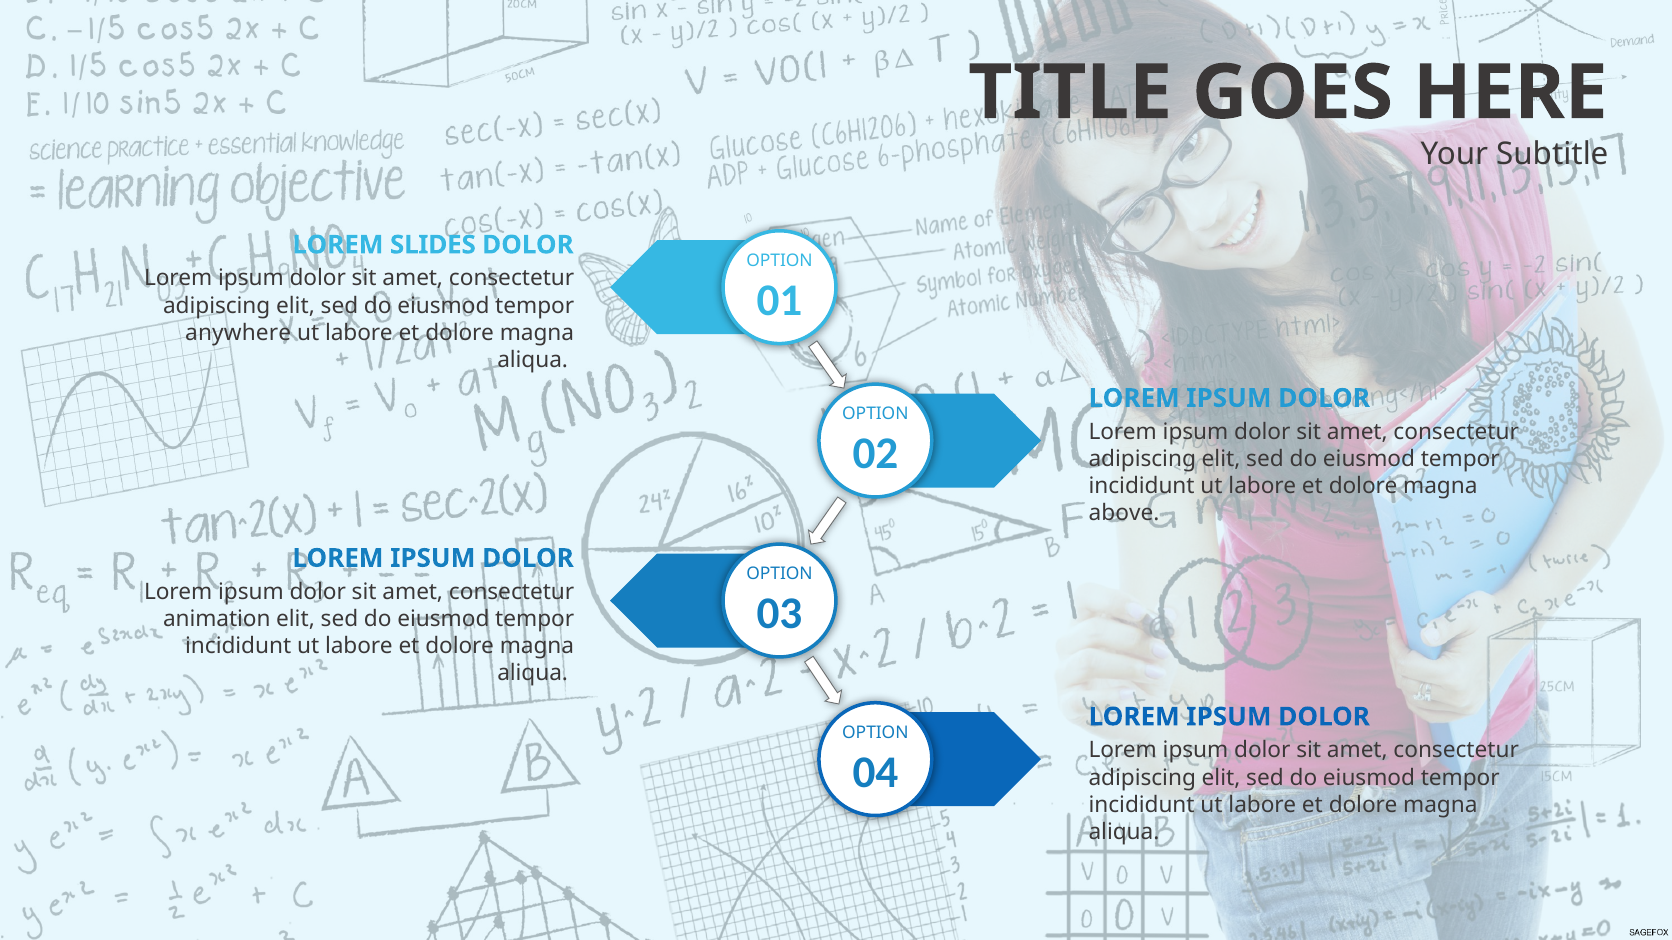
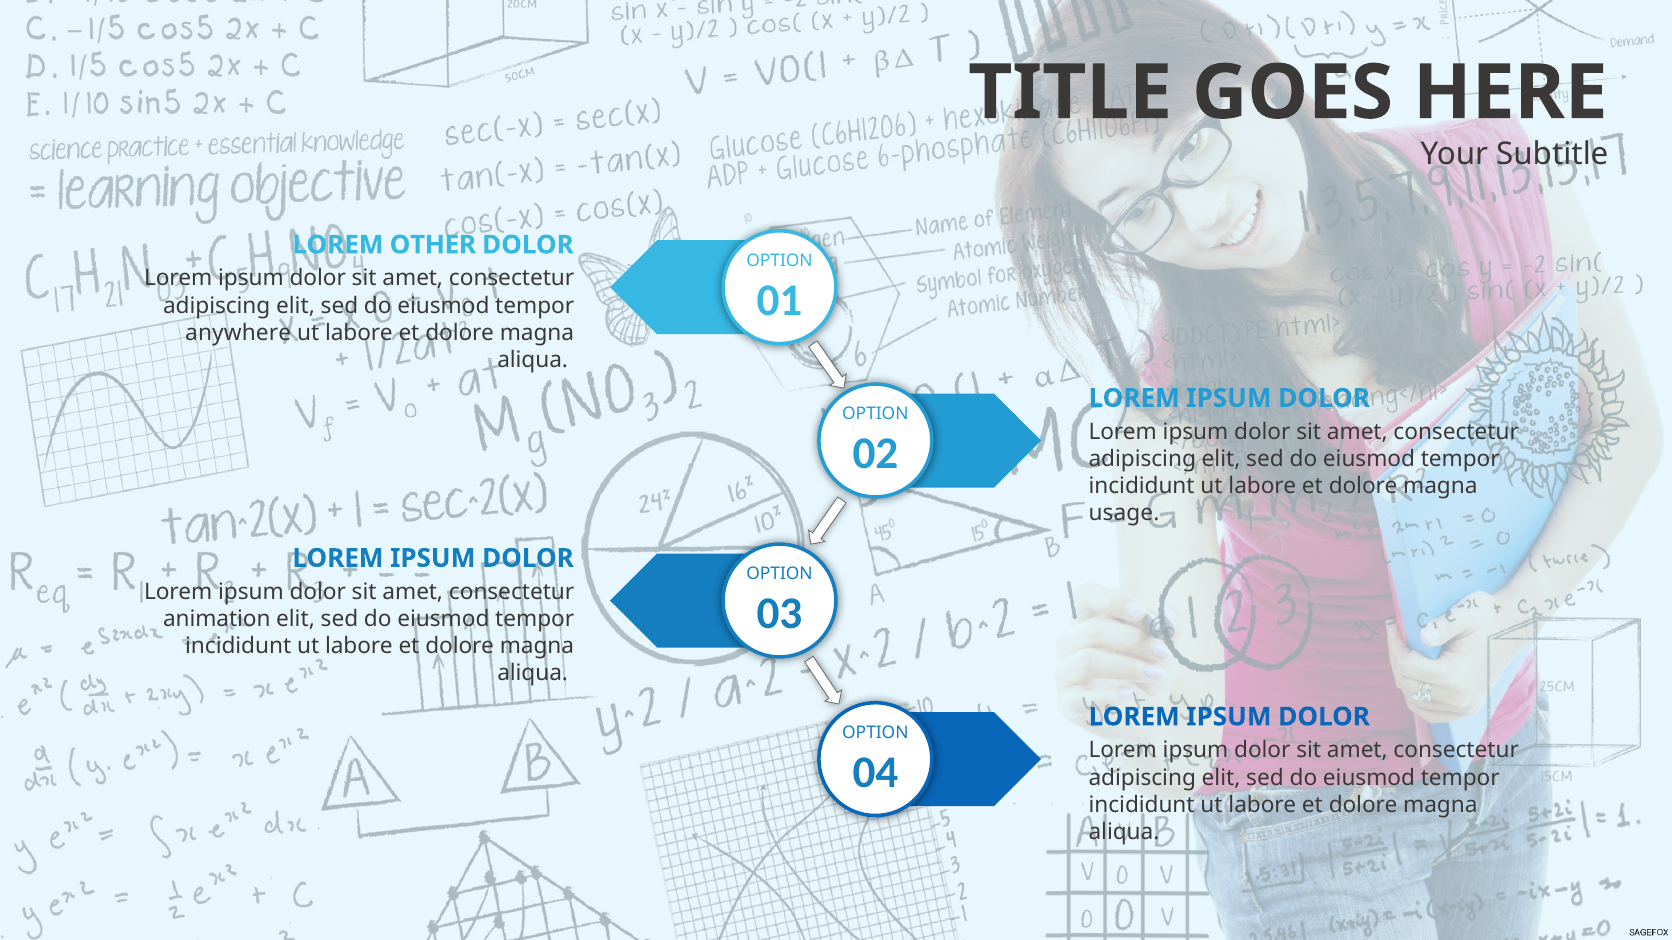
SLIDES: SLIDES -> OTHER
above: above -> usage
